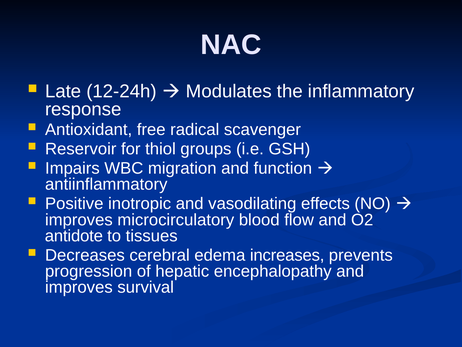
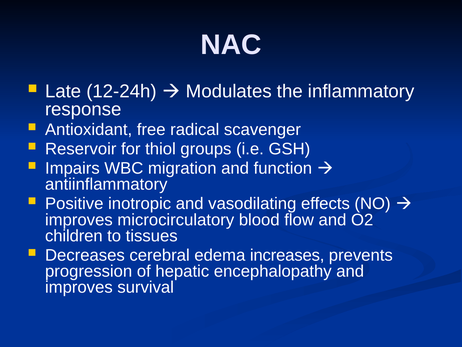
antidote: antidote -> children
